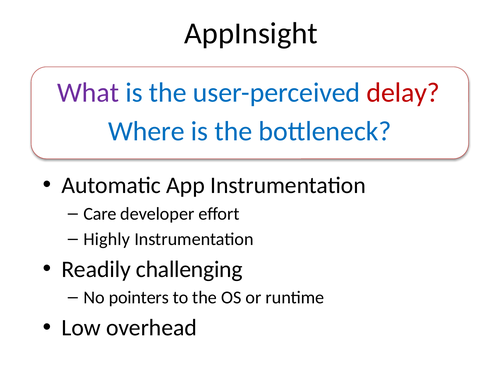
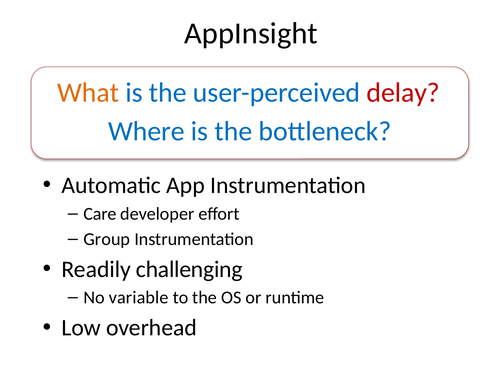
What colour: purple -> orange
Highly: Highly -> Group
pointers: pointers -> variable
